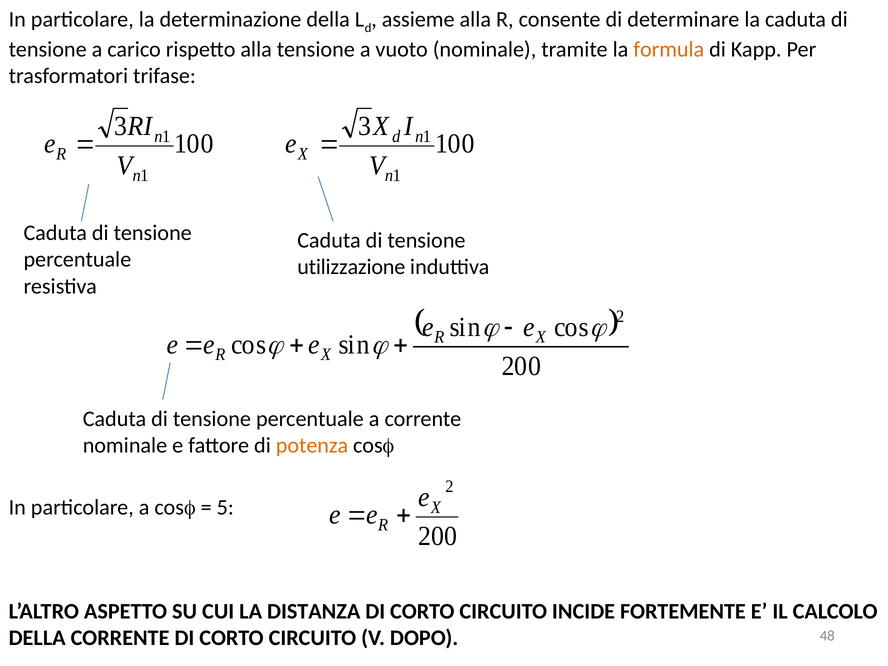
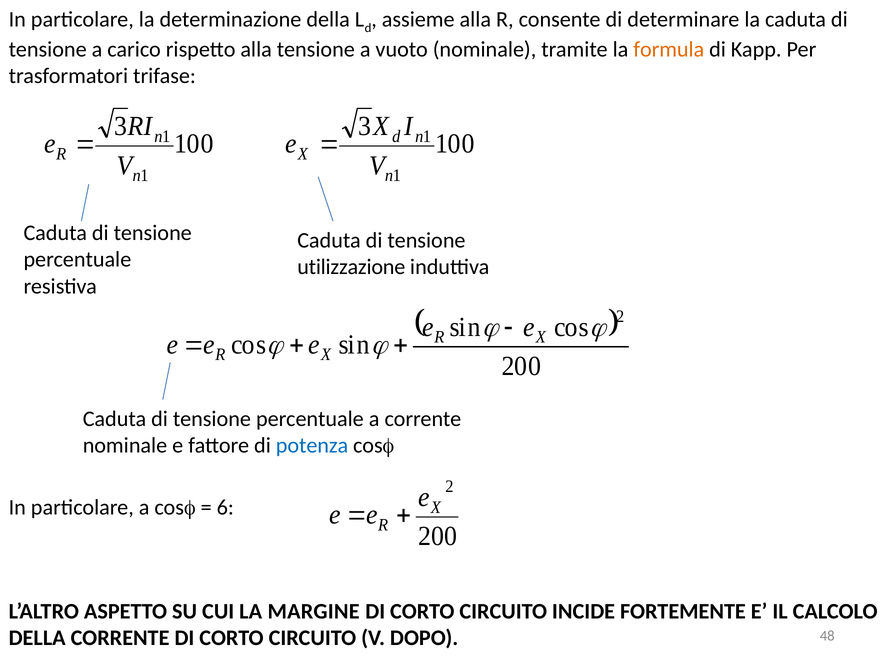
potenza colour: orange -> blue
5: 5 -> 6
DISTANZA: DISTANZA -> MARGINE
